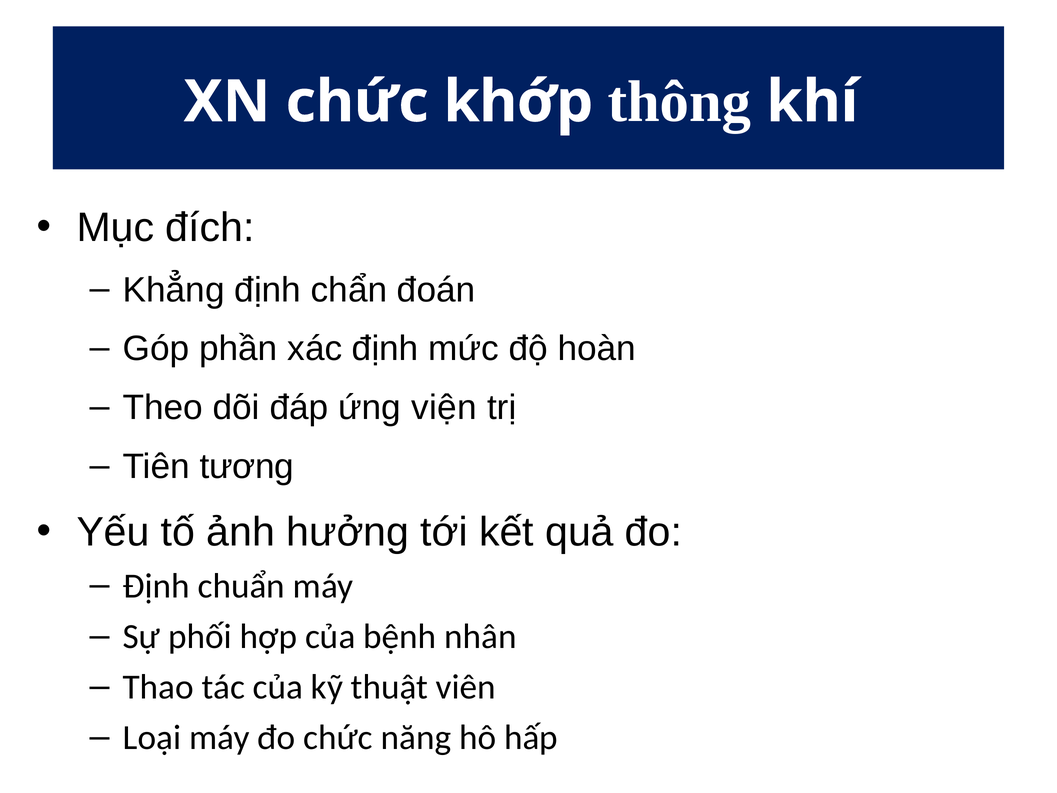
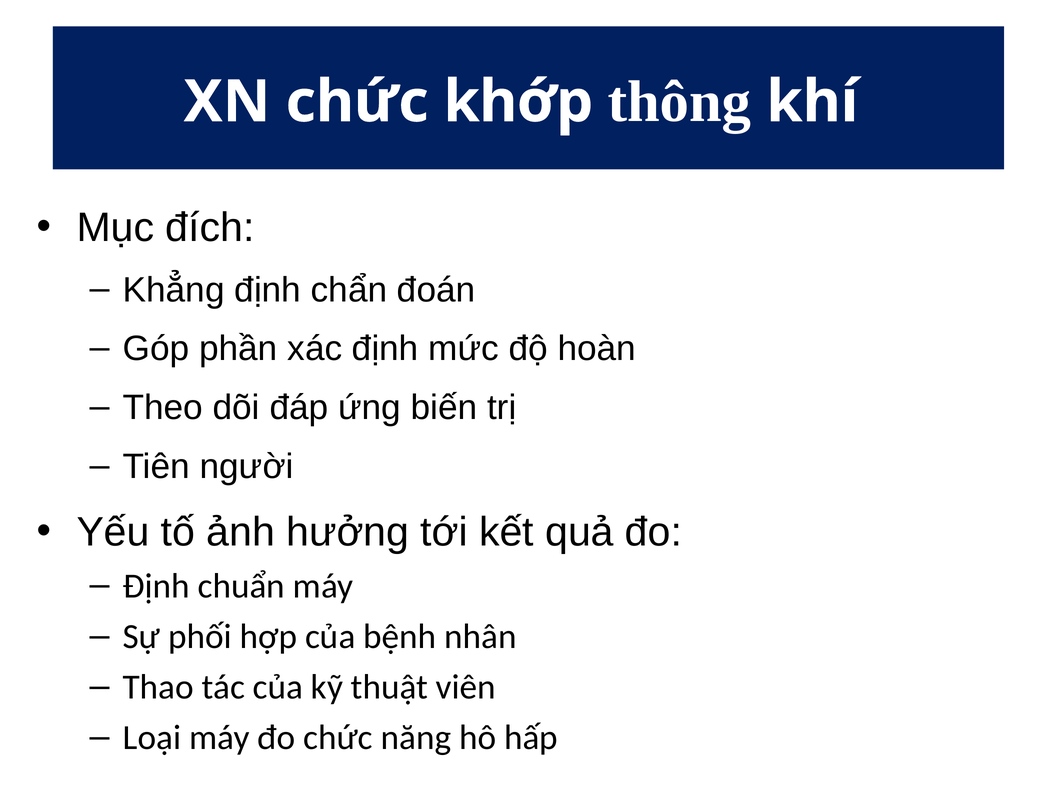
viện: viện -> biến
tương: tương -> người
